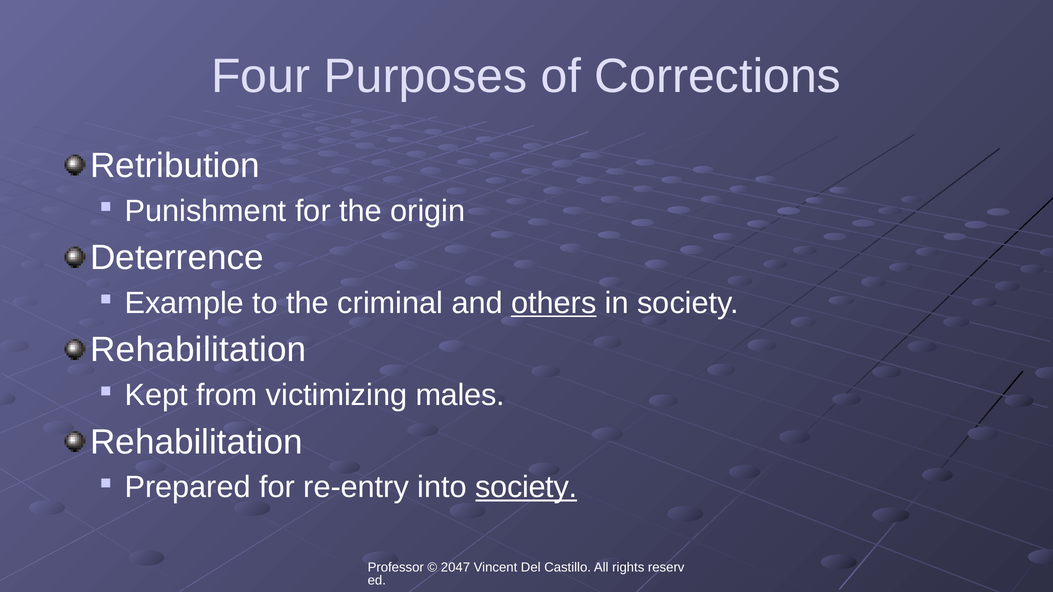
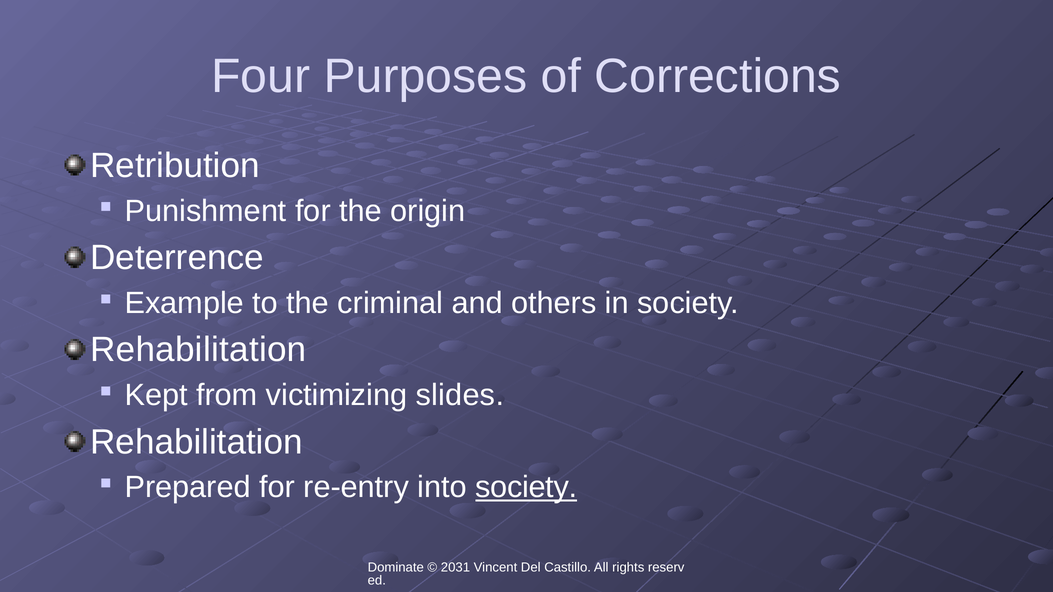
others underline: present -> none
males: males -> slides
Professor: Professor -> Dominate
2047: 2047 -> 2031
